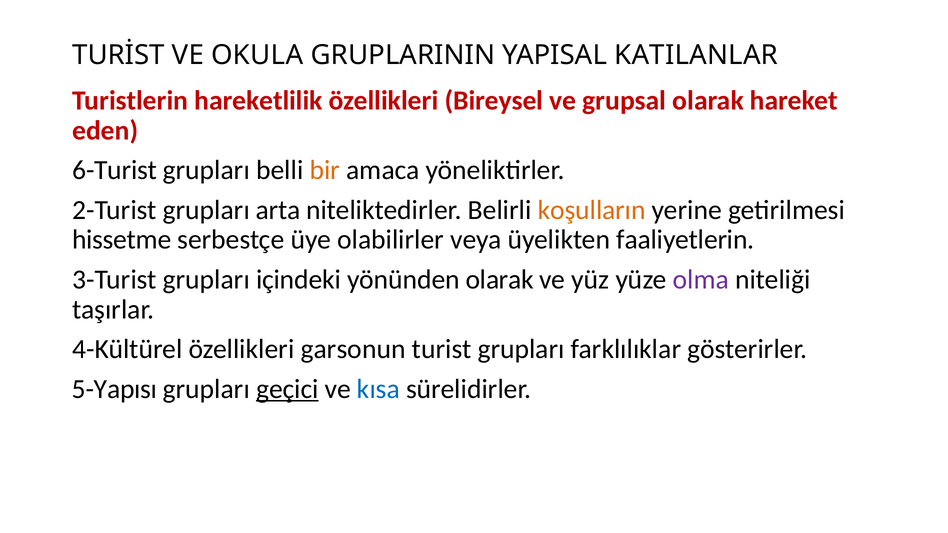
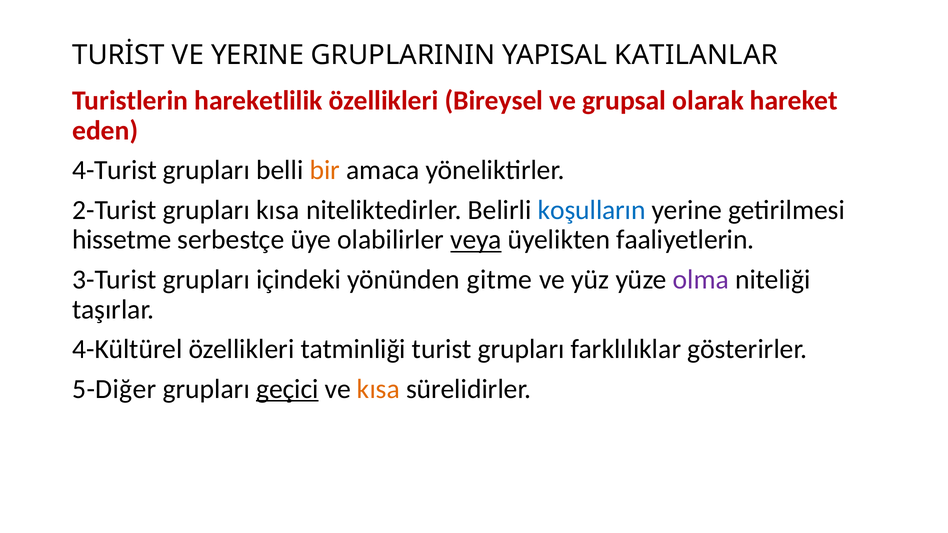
VE OKULA: OKULA -> YERINE
6-Turist: 6-Turist -> 4-Turist
grupları arta: arta -> kısa
koşulların colour: orange -> blue
veya underline: none -> present
yönünden olarak: olarak -> gitme
garsonun: garsonun -> tatminliği
5-Yapısı: 5-Yapısı -> 5-Diğer
kısa at (378, 389) colour: blue -> orange
